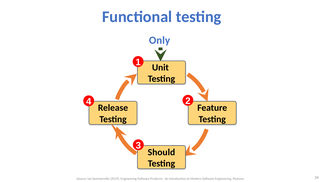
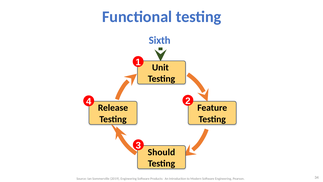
Only: Only -> Sixth
